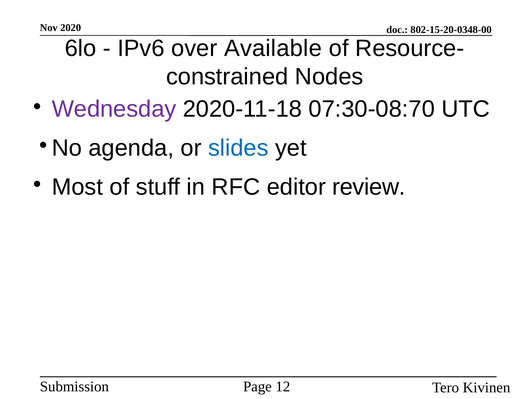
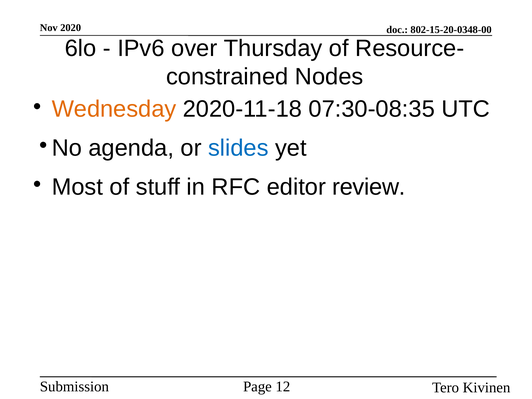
Available: Available -> Thursday
Wednesday colour: purple -> orange
07:30-08:70: 07:30-08:70 -> 07:30-08:35
